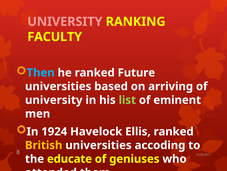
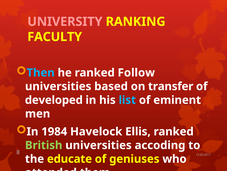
Future: Future -> Follow
arriving: arriving -> transfer
university at (54, 100): university -> developed
list colour: light green -> light blue
1924: 1924 -> 1984
British colour: yellow -> light green
